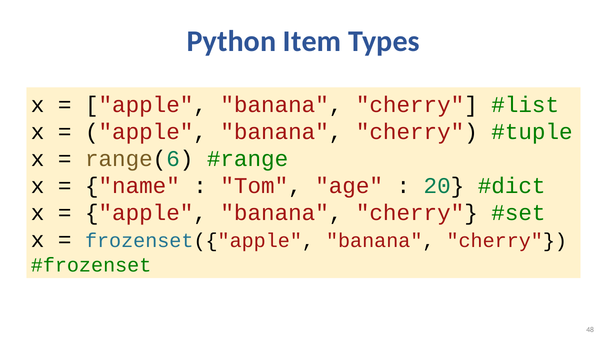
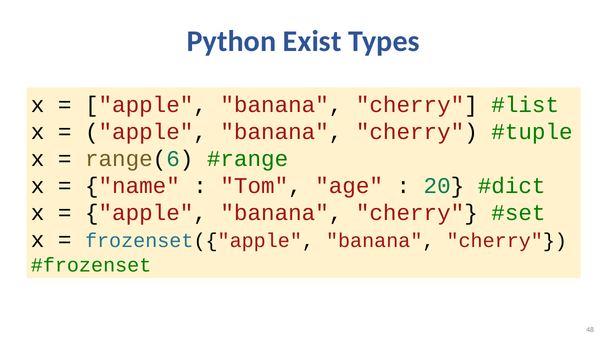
Item: Item -> Exist
